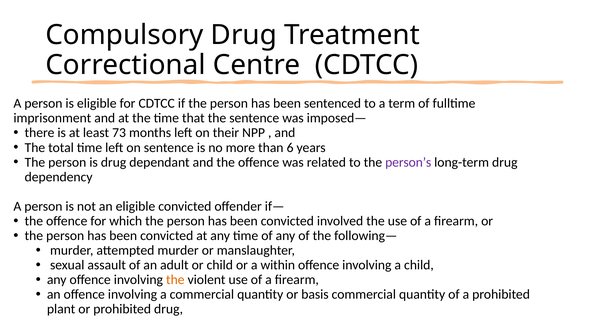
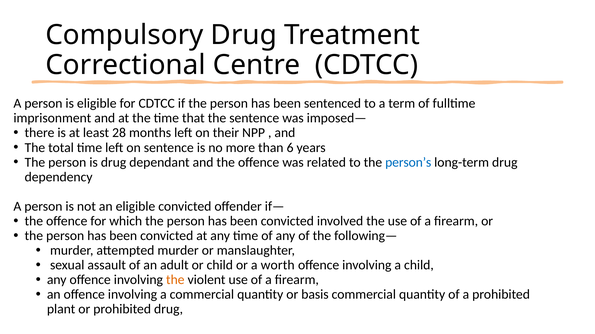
73: 73 -> 28
person’s colour: purple -> blue
within: within -> worth
